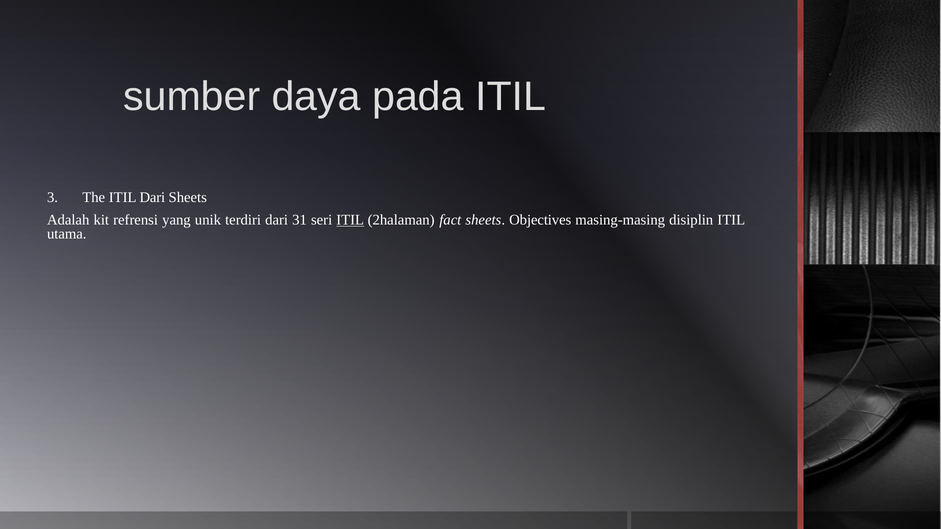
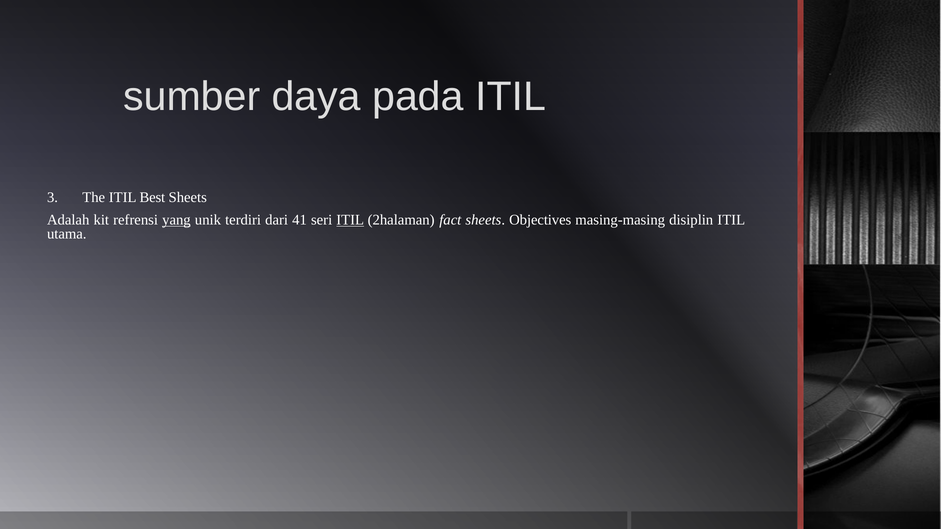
ITIL Dari: Dari -> Best
yang underline: none -> present
31: 31 -> 41
